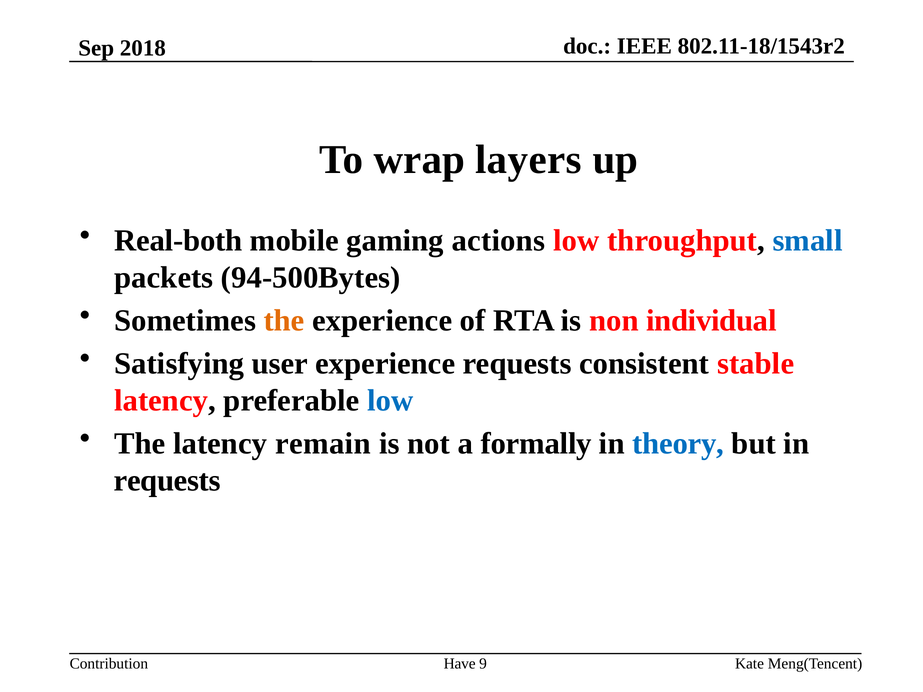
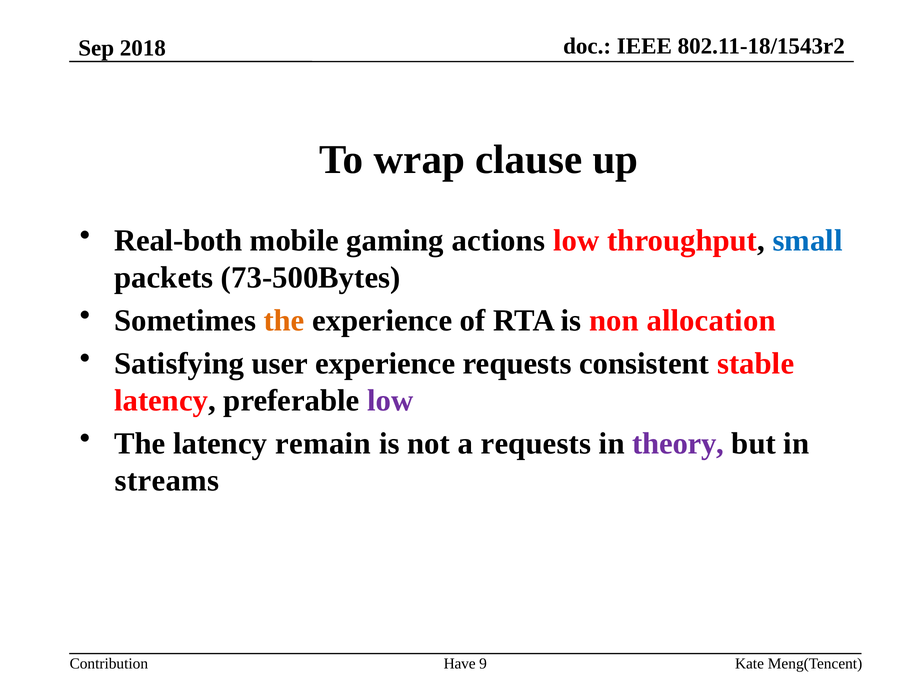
layers: layers -> clause
94-500Bytes: 94-500Bytes -> 73-500Bytes
individual: individual -> allocation
low at (390, 401) colour: blue -> purple
a formally: formally -> requests
theory colour: blue -> purple
requests at (167, 481): requests -> streams
